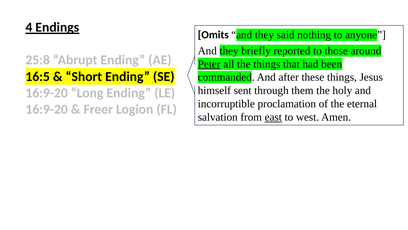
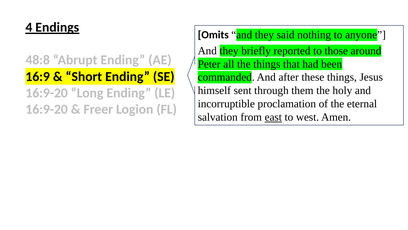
25:8: 25:8 -> 48:8
Peter underline: present -> none
16:5: 16:5 -> 16:9
